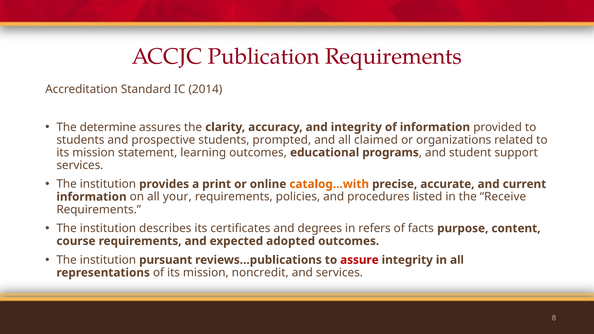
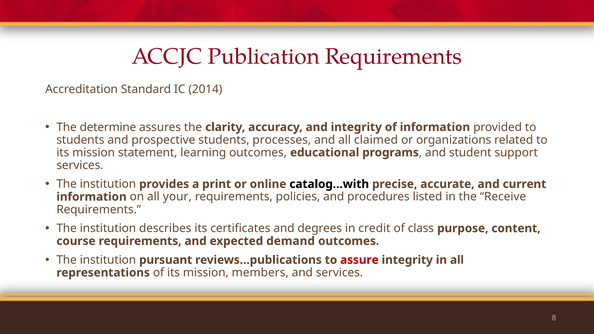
prompted: prompted -> processes
catalog…with colour: orange -> black
refers: refers -> credit
facts: facts -> class
adopted: adopted -> demand
noncredit: noncredit -> members
